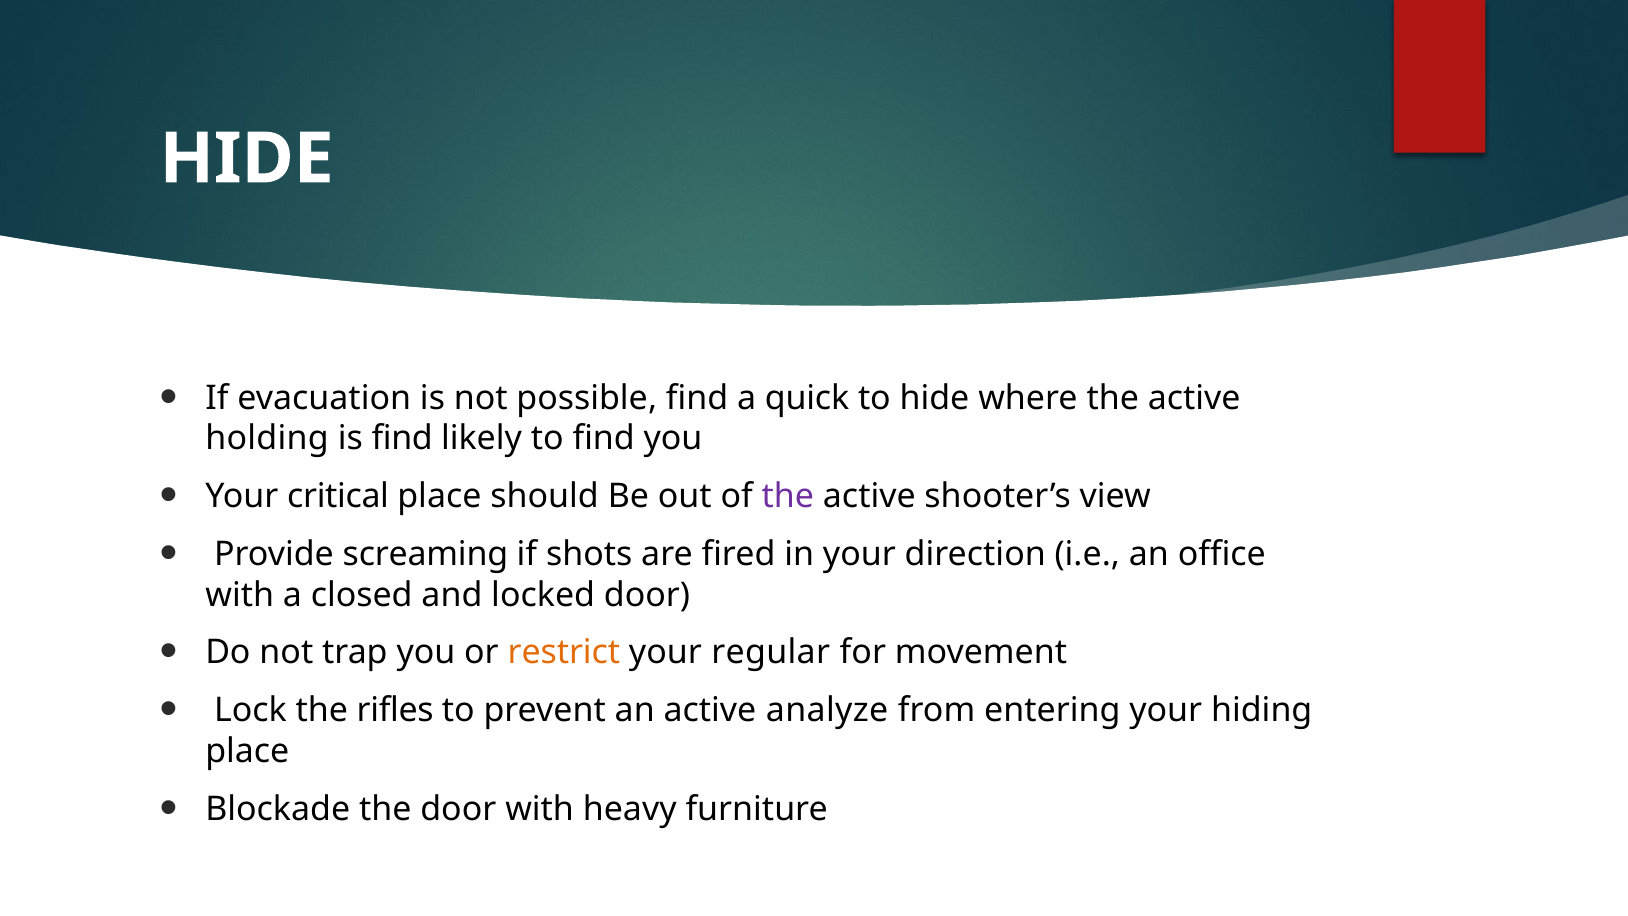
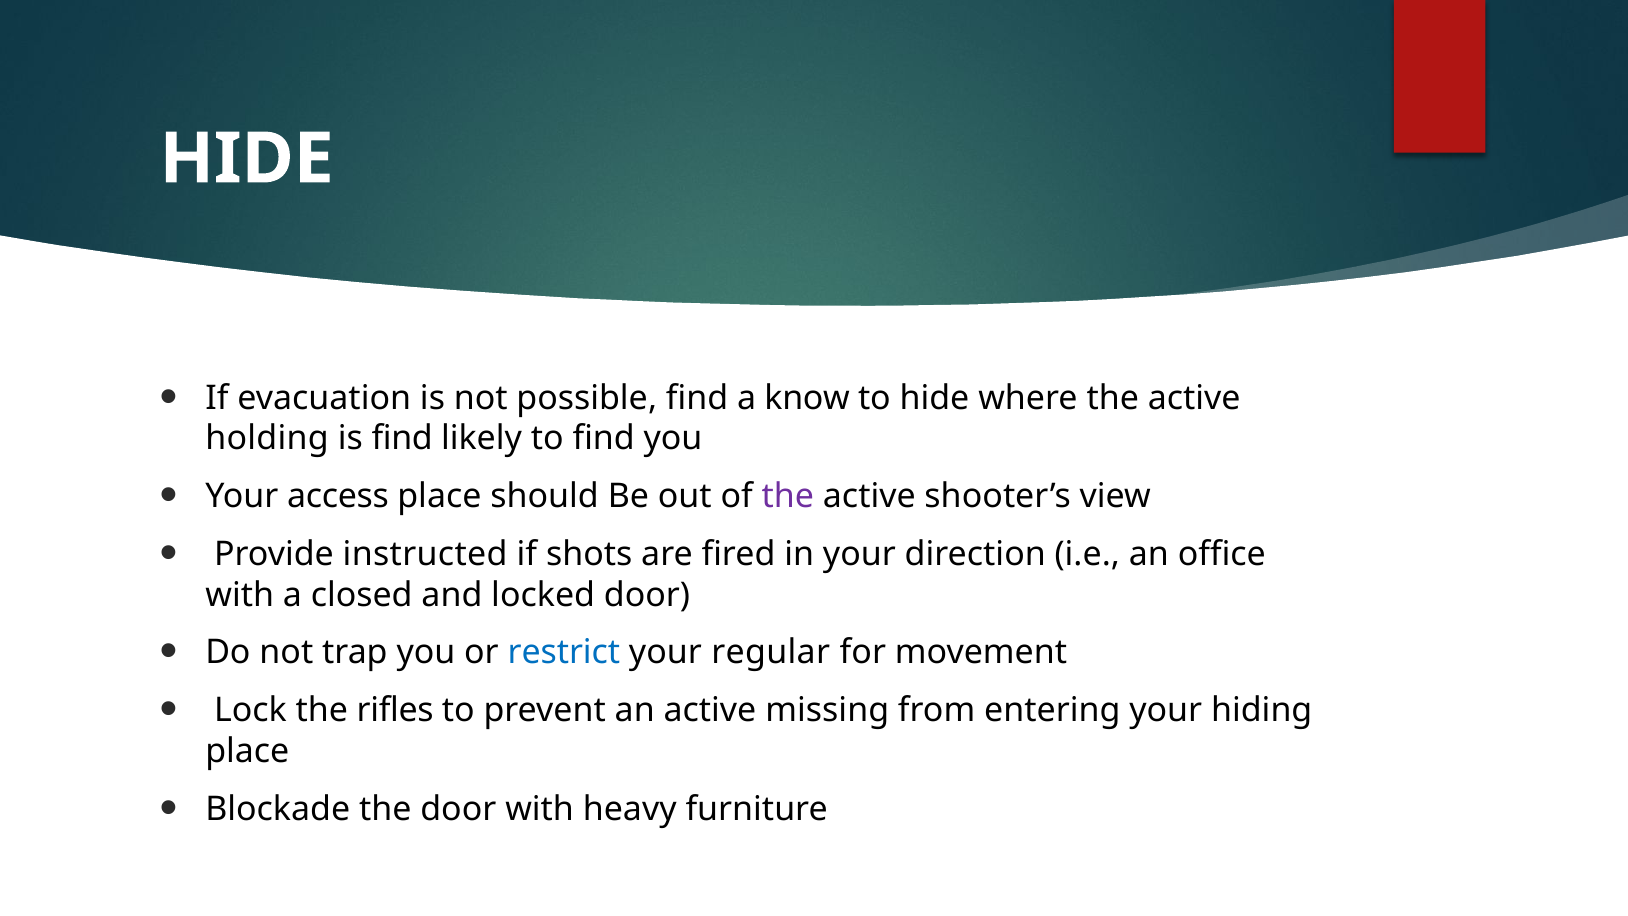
quick: quick -> know
critical: critical -> access
screaming: screaming -> instructed
restrict colour: orange -> blue
analyze: analyze -> missing
